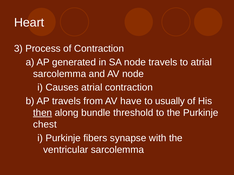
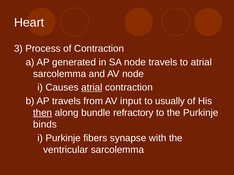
atrial at (92, 88) underline: none -> present
have: have -> input
threshold: threshold -> refractory
chest: chest -> binds
